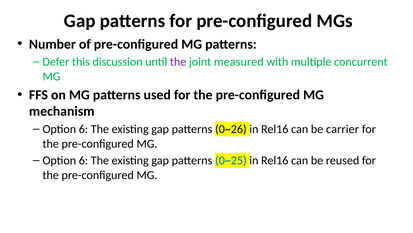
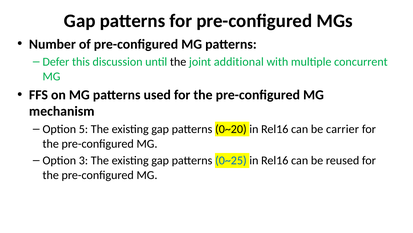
the at (178, 62) colour: purple -> black
measured: measured -> additional
6 at (83, 129): 6 -> 5
0~26: 0~26 -> 0~20
6 at (83, 160): 6 -> 3
